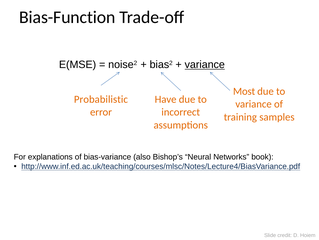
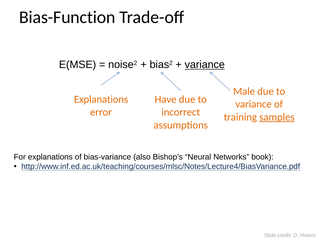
Most: Most -> Male
Probabilistic at (101, 99): Probabilistic -> Explanations
samples underline: none -> present
